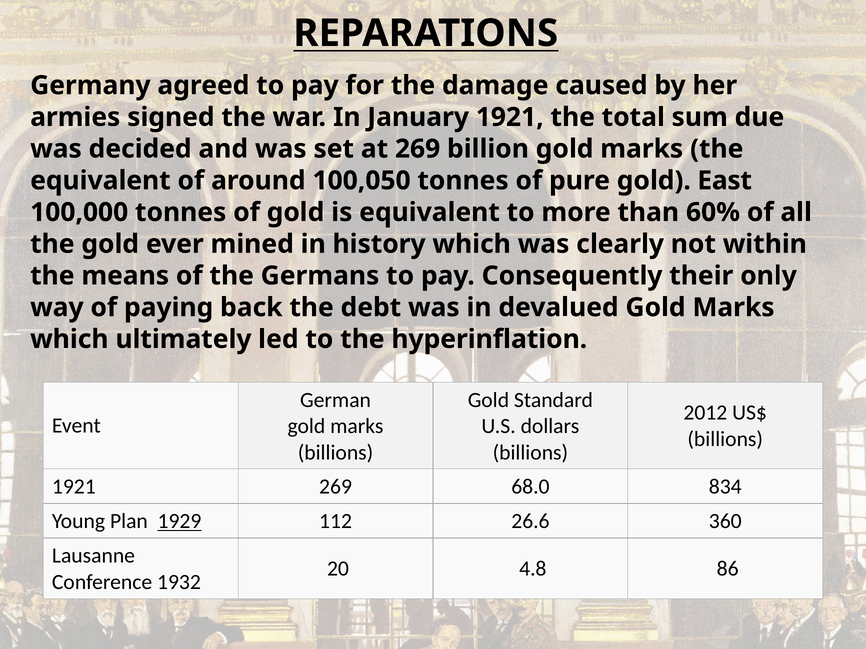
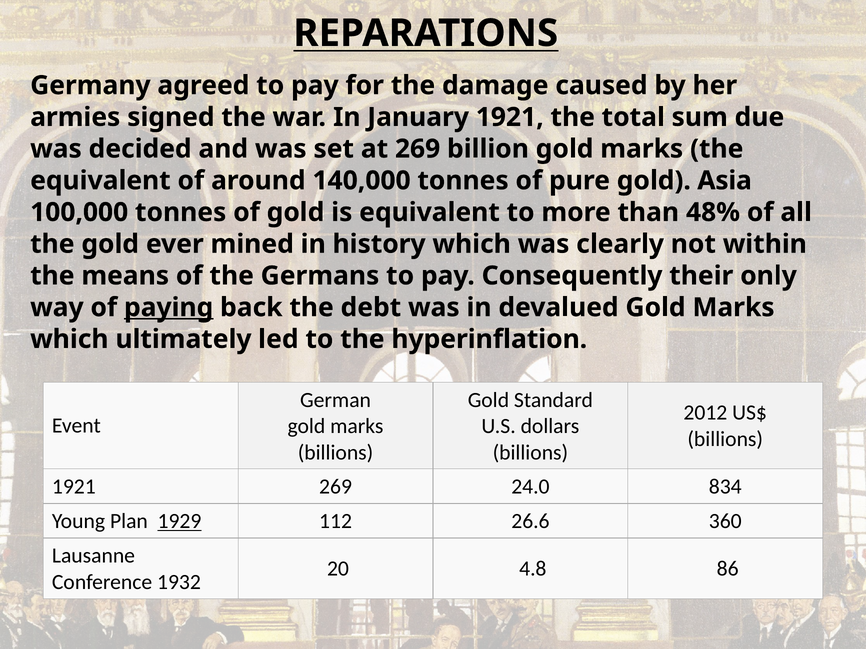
100,050: 100,050 -> 140,000
East: East -> Asia
60%: 60% -> 48%
paying underline: none -> present
68.0: 68.0 -> 24.0
